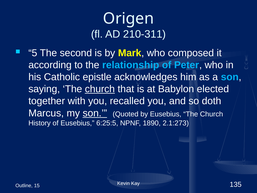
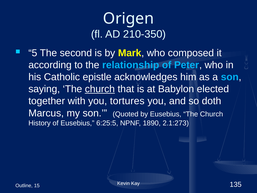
210-311: 210-311 -> 210-350
recalled: recalled -> tortures
son at (95, 113) underline: present -> none
